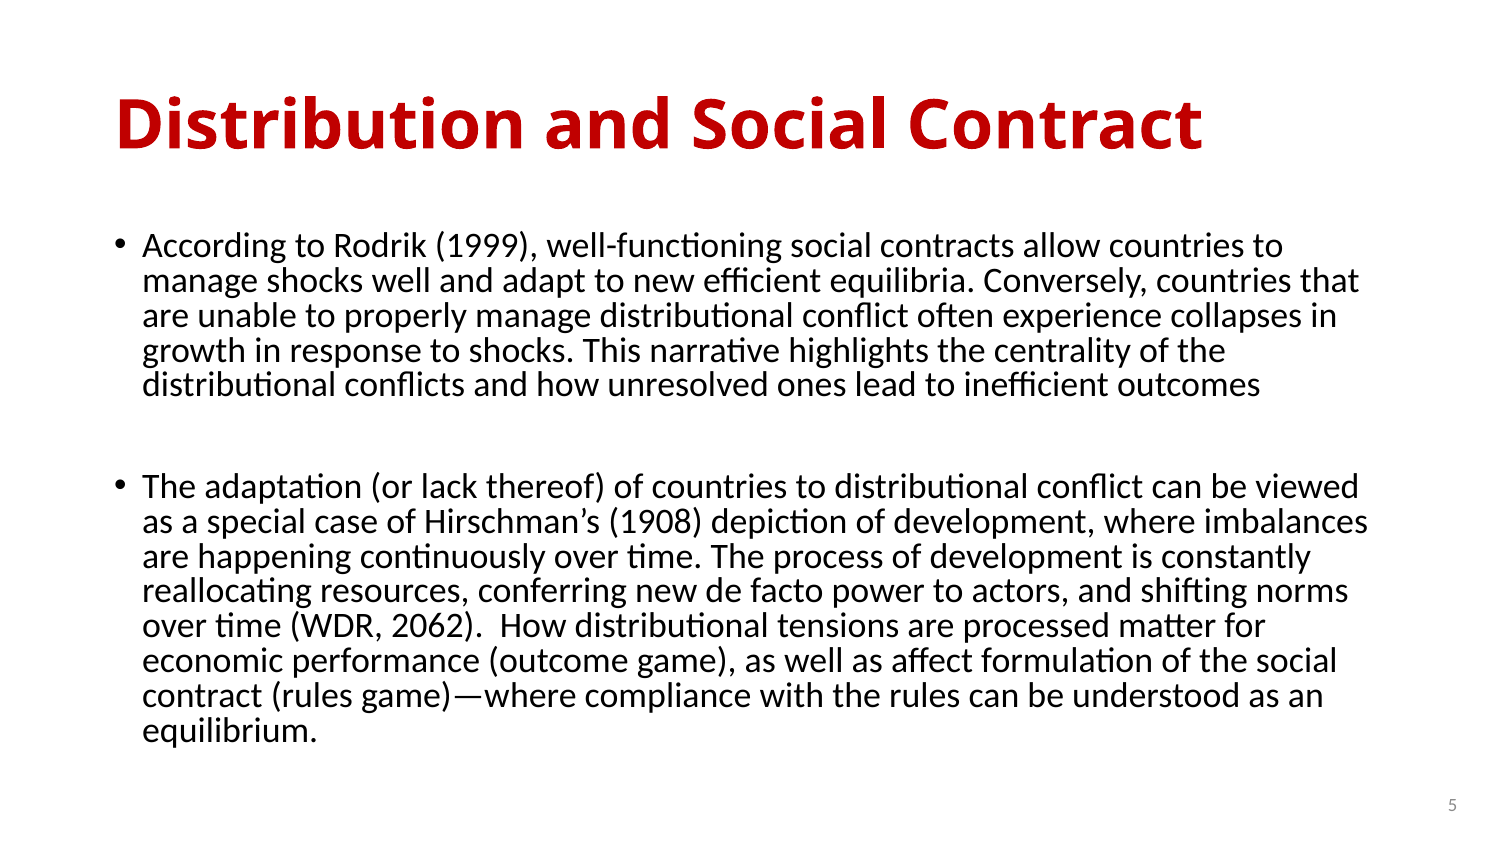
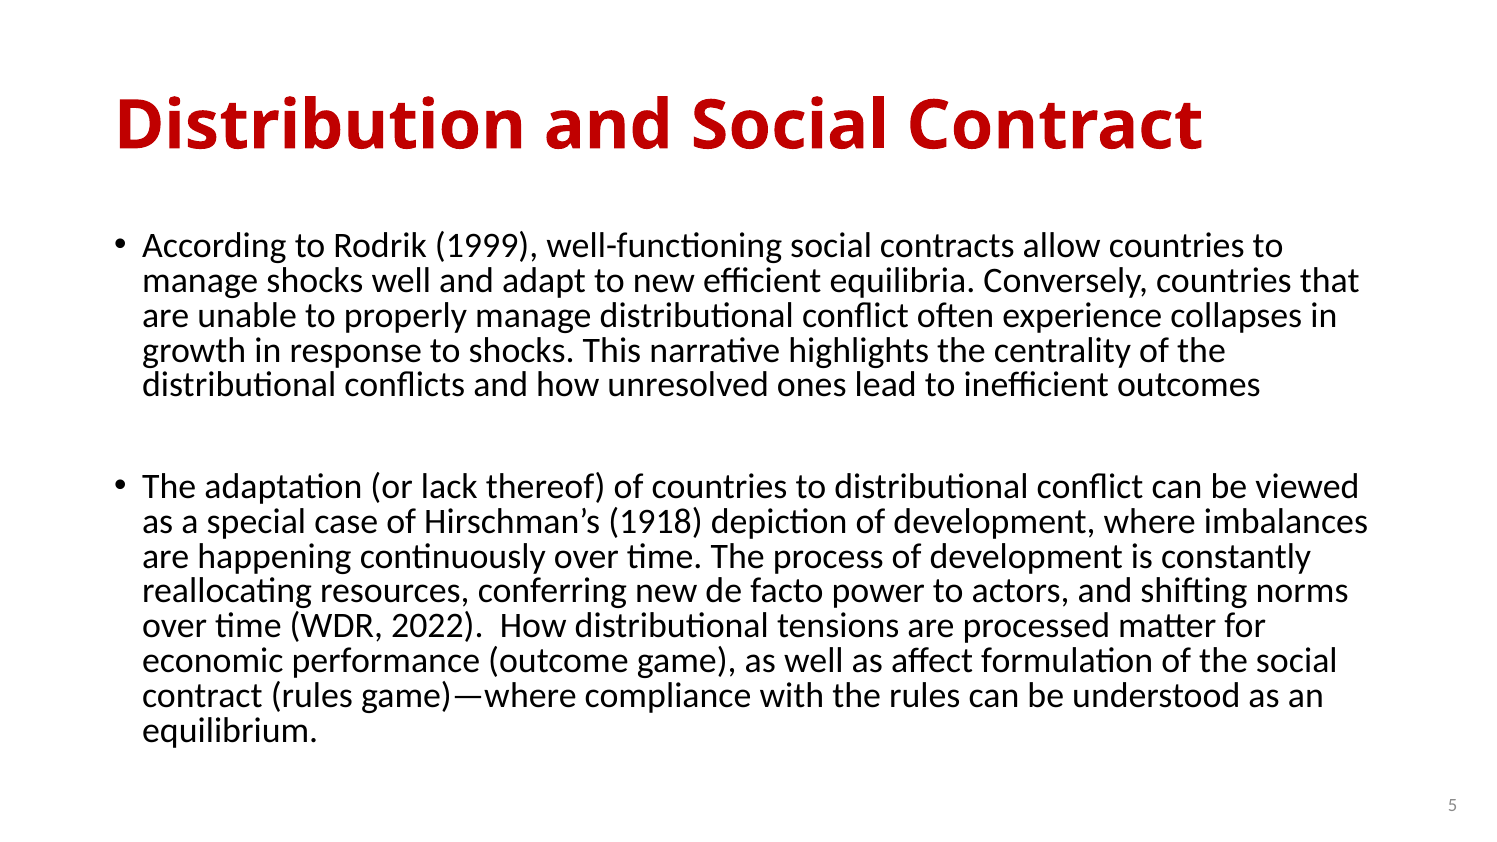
1908: 1908 -> 1918
2062: 2062 -> 2022
